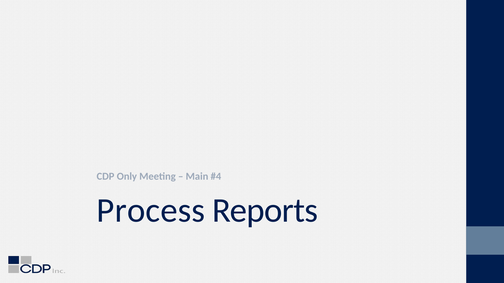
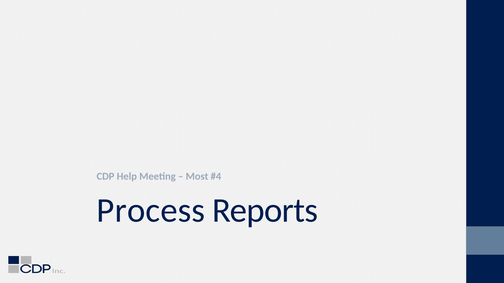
Only: Only -> Help
Main: Main -> Most
